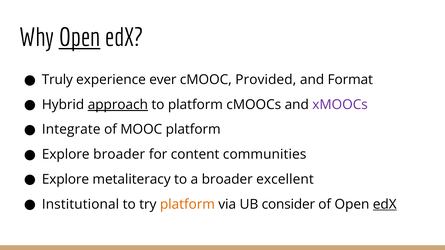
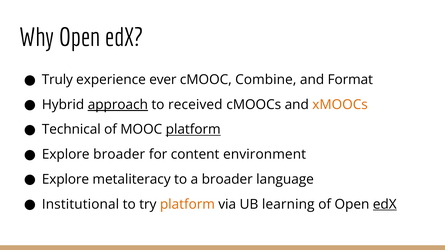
Open at (80, 38) underline: present -> none
Provided: Provided -> Combine
to platform: platform -> received
xMOOCs colour: purple -> orange
Integrate: Integrate -> Technical
platform at (193, 130) underline: none -> present
communities: communities -> environment
excellent: excellent -> language
consider: consider -> learning
